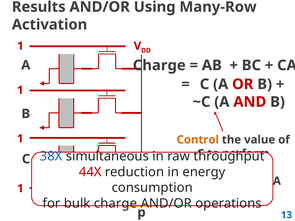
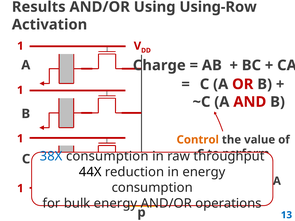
Many-Row: Many-Row -> Using-Row
38X simultaneous: simultaneous -> consumption
44X colour: red -> black
bulk charge: charge -> energy
